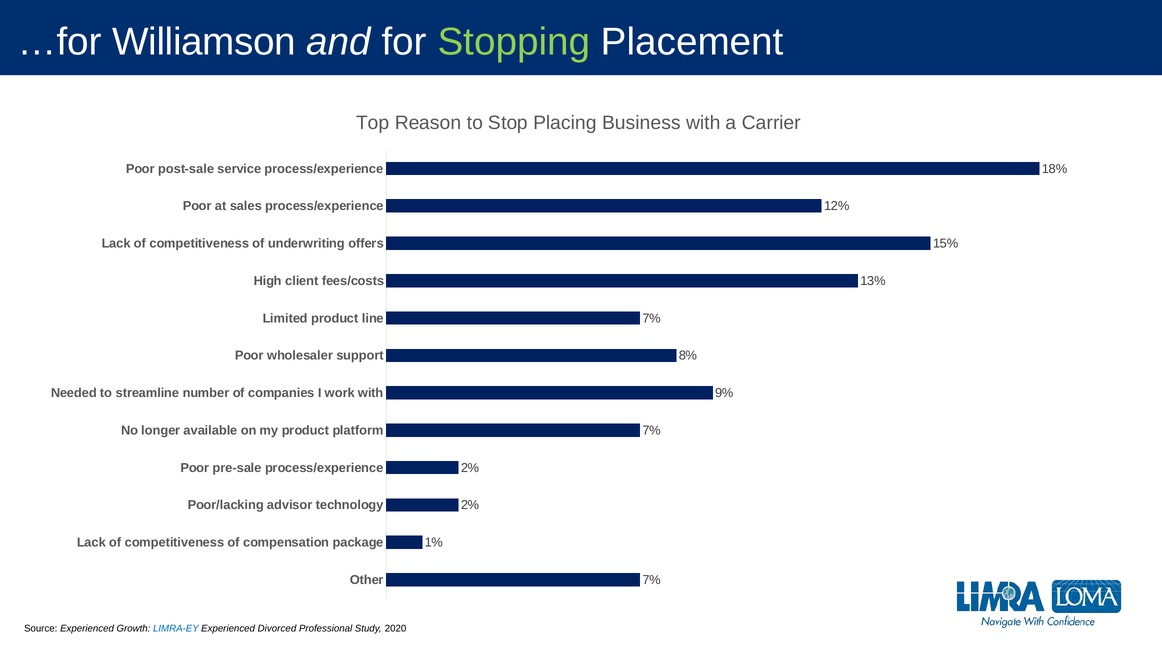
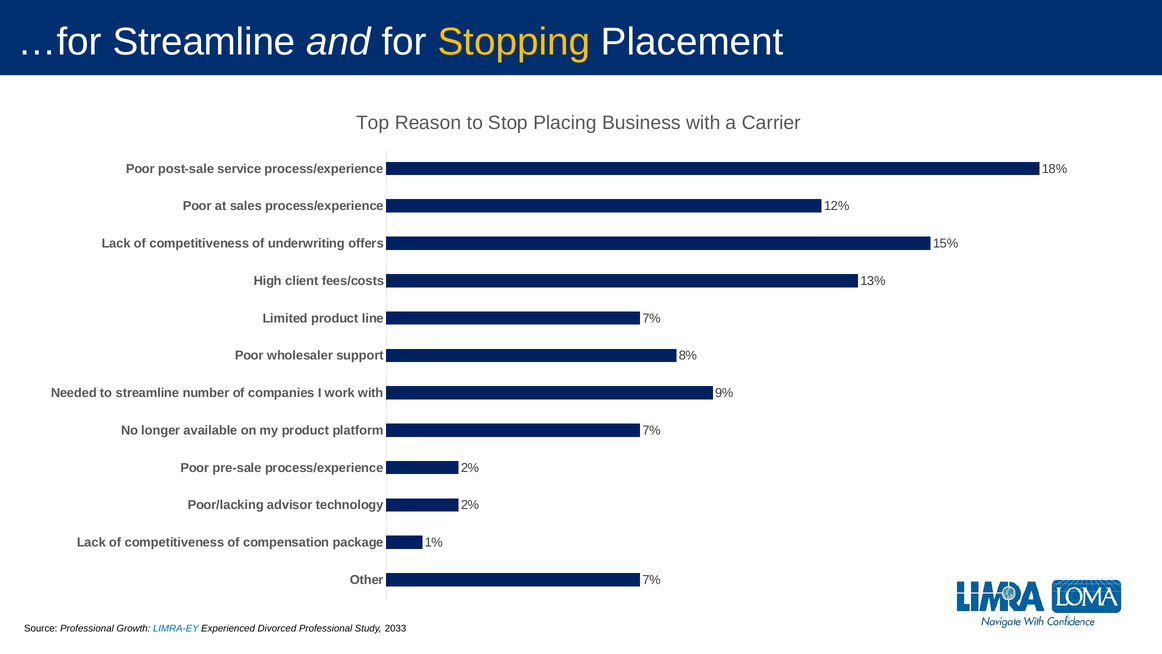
…for Williamson: Williamson -> Streamline
Stopping colour: light green -> yellow
Source Experienced: Experienced -> Professional
2020: 2020 -> 2033
